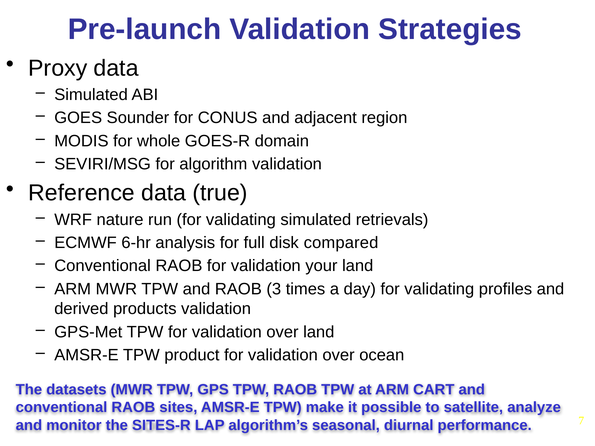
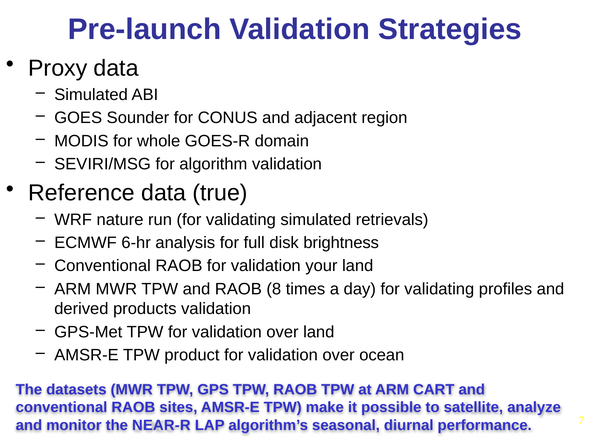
compared: compared -> brightness
3: 3 -> 8
SITES-R: SITES-R -> NEAR-R
